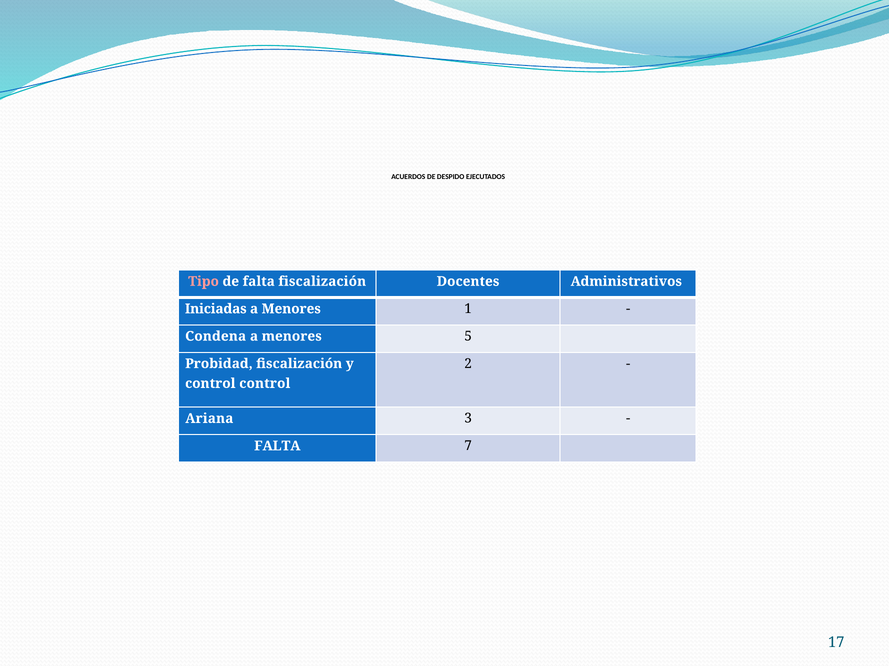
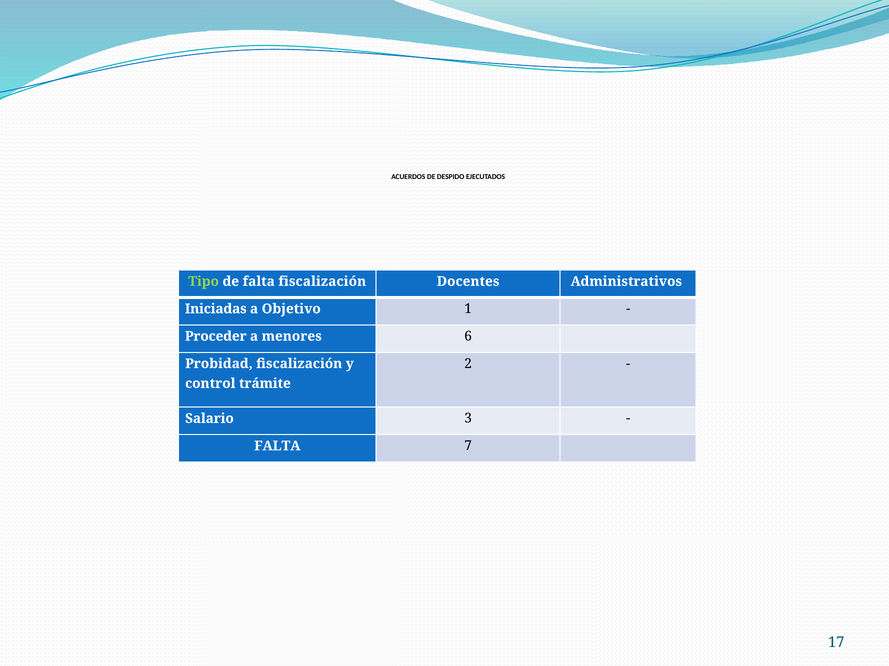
Tipo colour: pink -> light green
Menores at (291, 309): Menores -> Objetivo
Condena: Condena -> Proceder
5: 5 -> 6
control control: control -> trámite
Ariana: Ariana -> Salario
